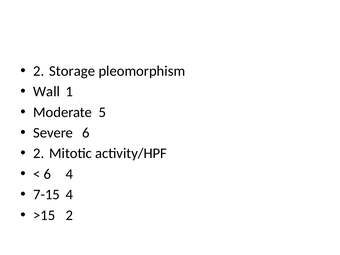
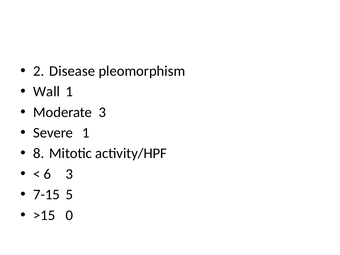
Storage: Storage -> Disease
Moderate 5: 5 -> 3
Severe 6: 6 -> 1
2 at (39, 153): 2 -> 8
6 4: 4 -> 3
7-15 4: 4 -> 5
>15 2: 2 -> 0
